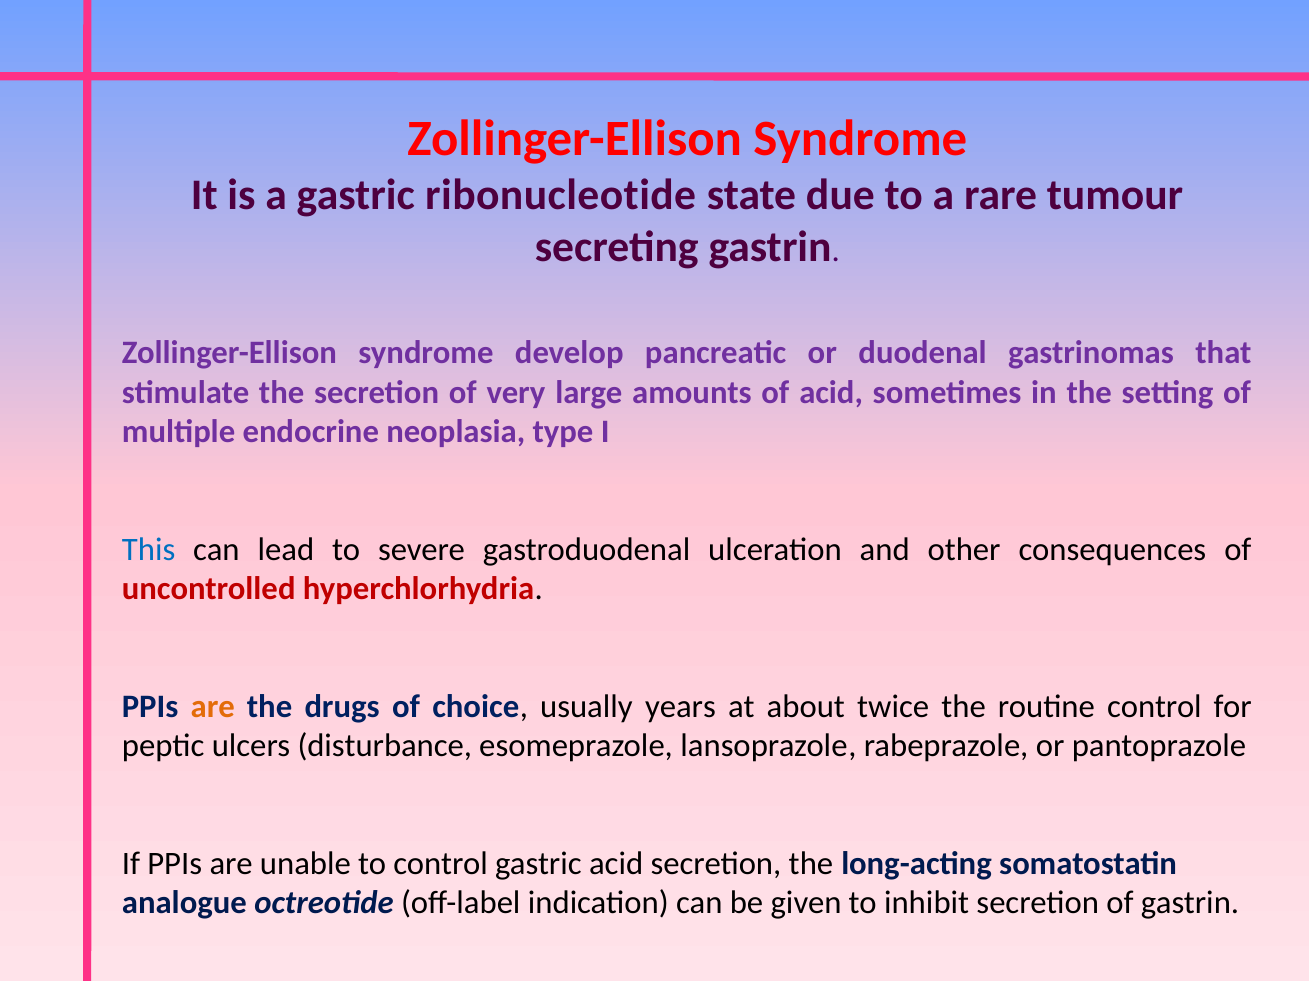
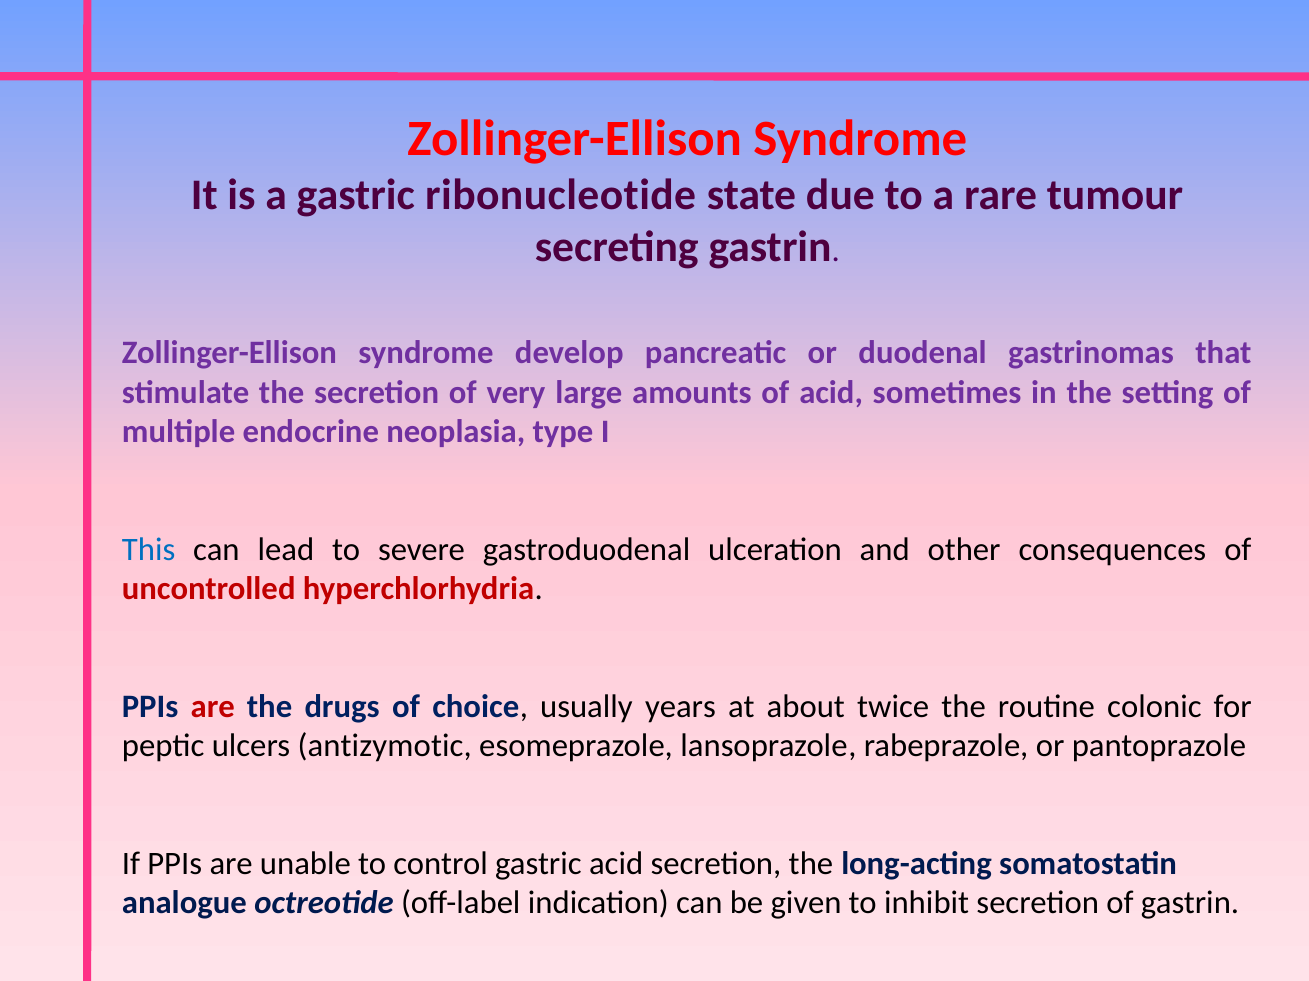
are at (213, 707) colour: orange -> red
routine control: control -> colonic
disturbance: disturbance -> antizymotic
